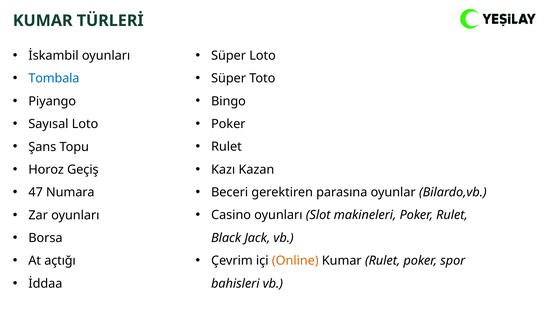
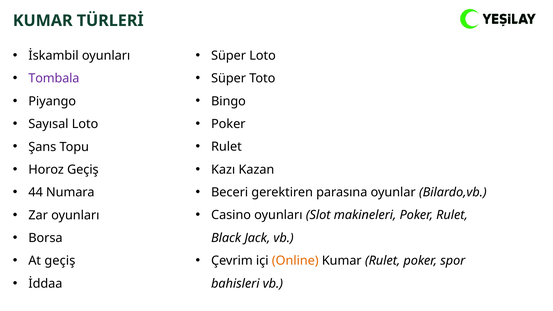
Tombala colour: blue -> purple
47: 47 -> 44
At açtığı: açtığı -> geçiş
